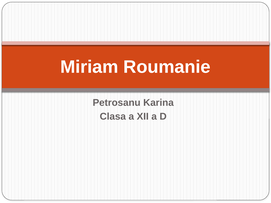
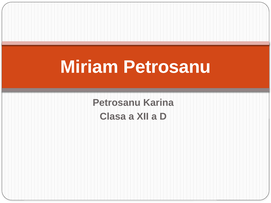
Miriam Roumanie: Roumanie -> Petrosanu
